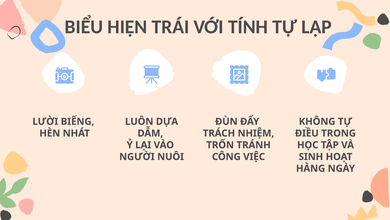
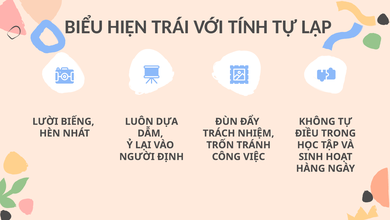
NUÔI: NUÔI -> ĐỊNH
